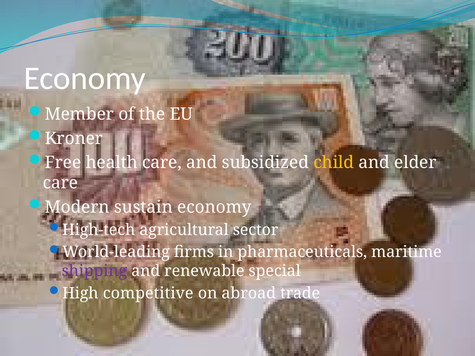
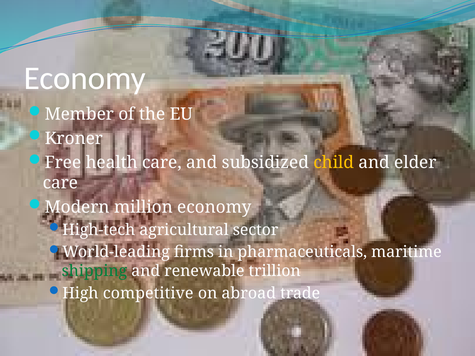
sustain: sustain -> million
shipping colour: purple -> green
special: special -> trillion
